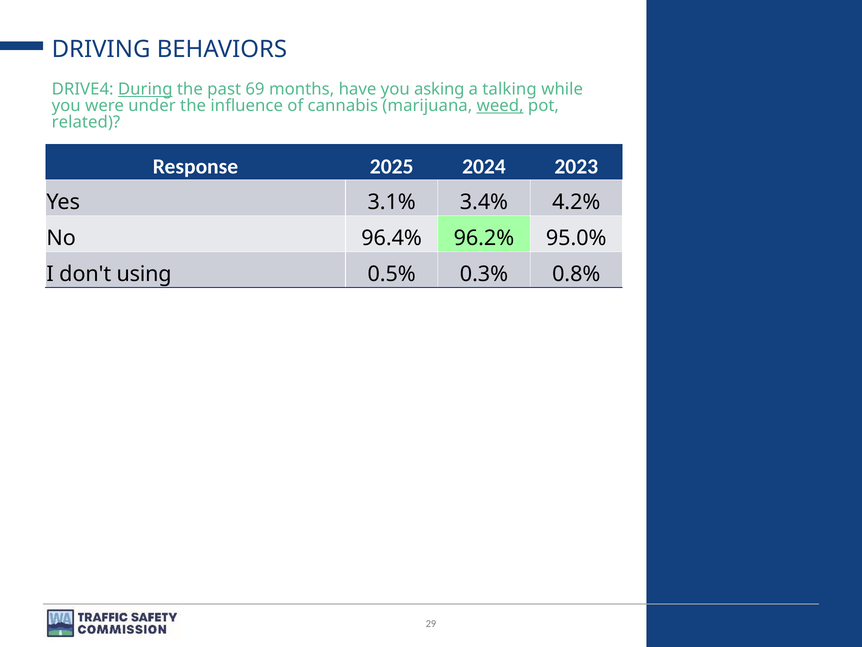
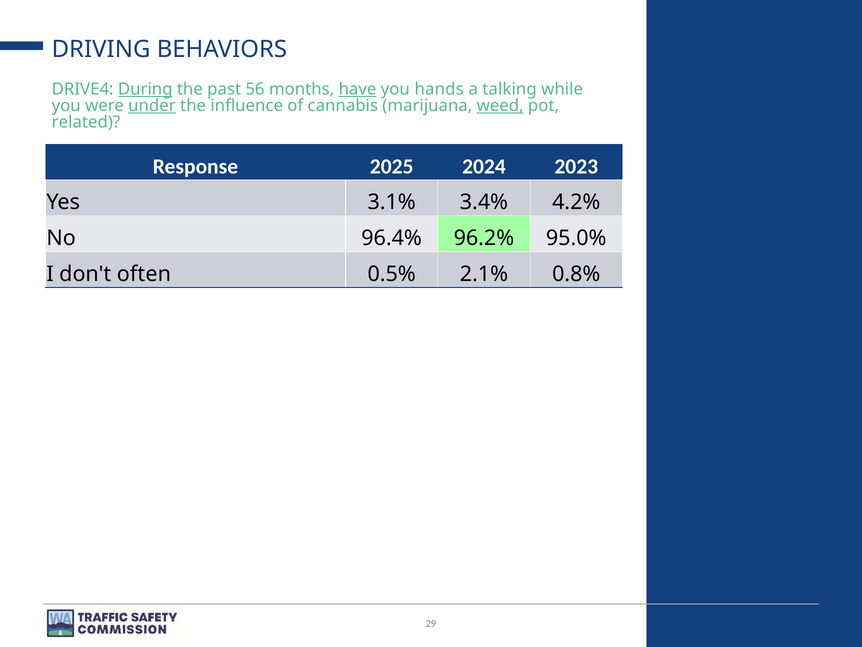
69: 69 -> 56
have underline: none -> present
asking: asking -> hands
under underline: none -> present
using: using -> often
0.3%: 0.3% -> 2.1%
